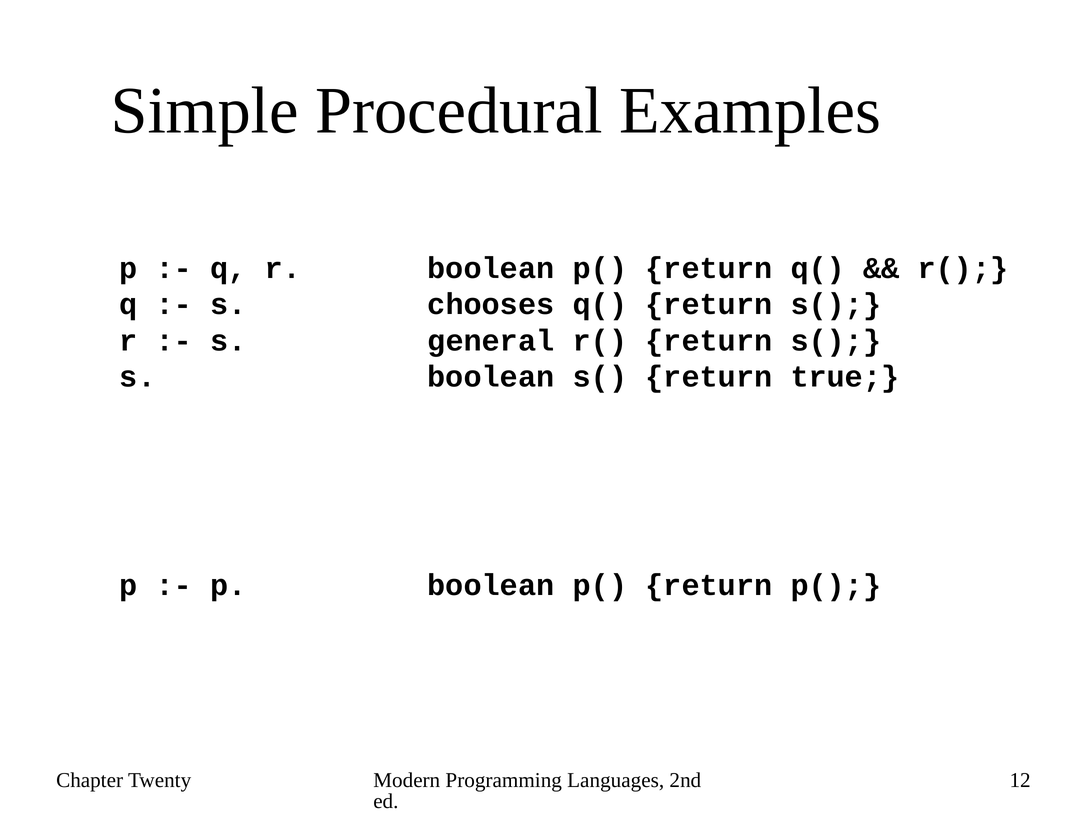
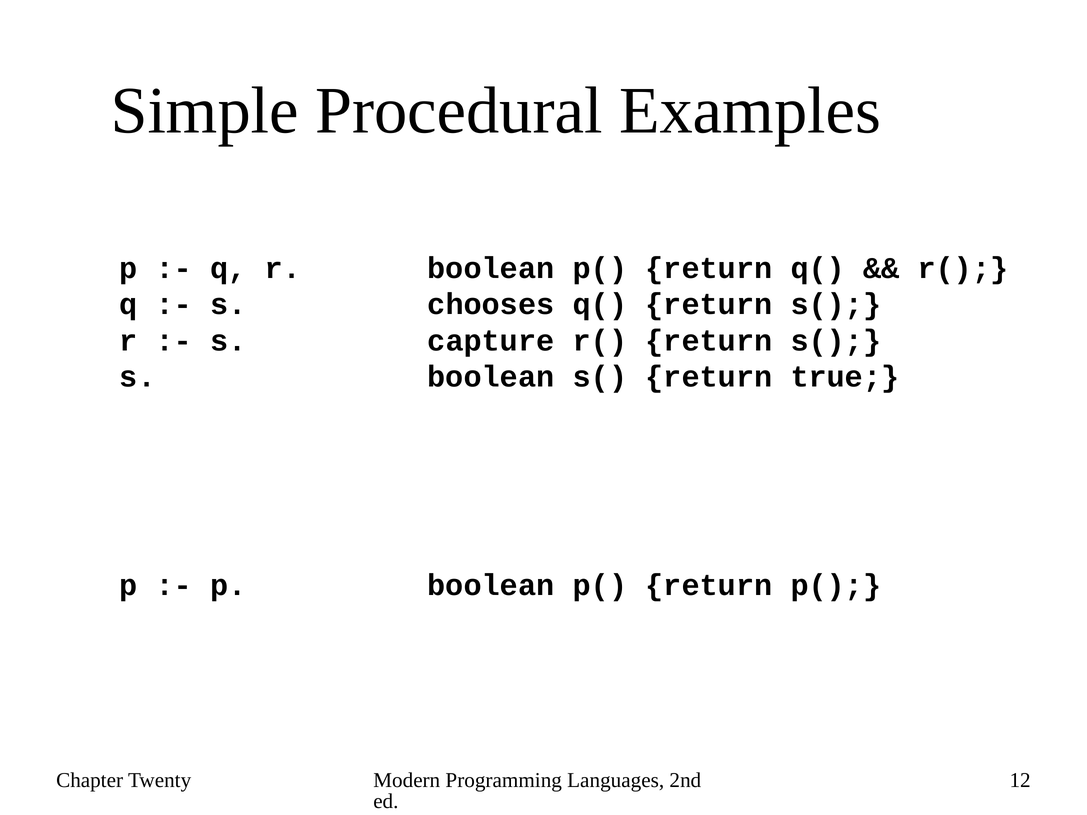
general: general -> capture
